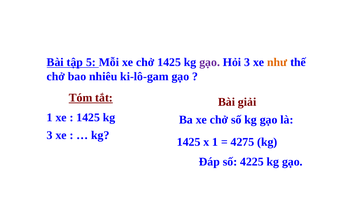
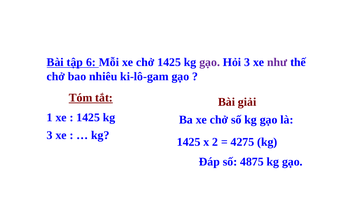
5: 5 -> 6
như colour: orange -> purple
x 1: 1 -> 2
4225: 4225 -> 4875
